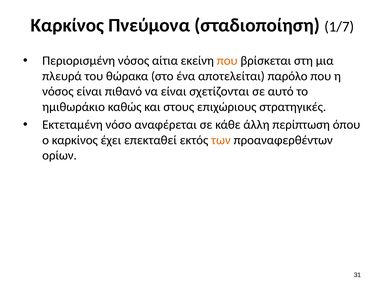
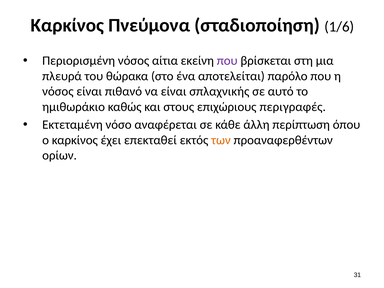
1/7: 1/7 -> 1/6
που at (227, 61) colour: orange -> purple
σχετίζονται: σχετίζονται -> σπλαχνικής
στρατηγικές: στρατηγικές -> περιγραφές
